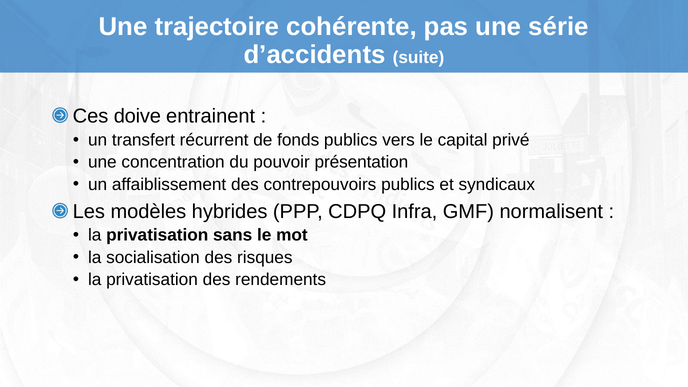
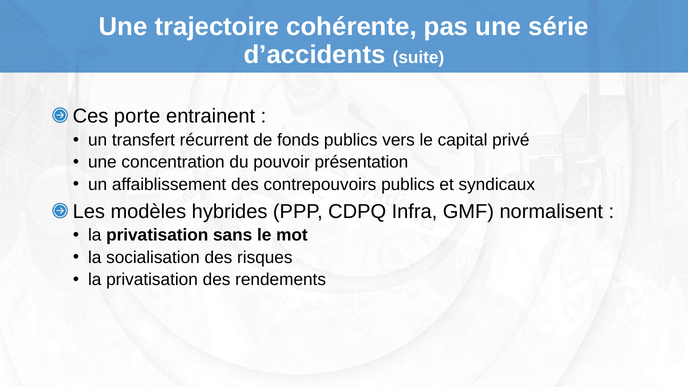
doive: doive -> porte
